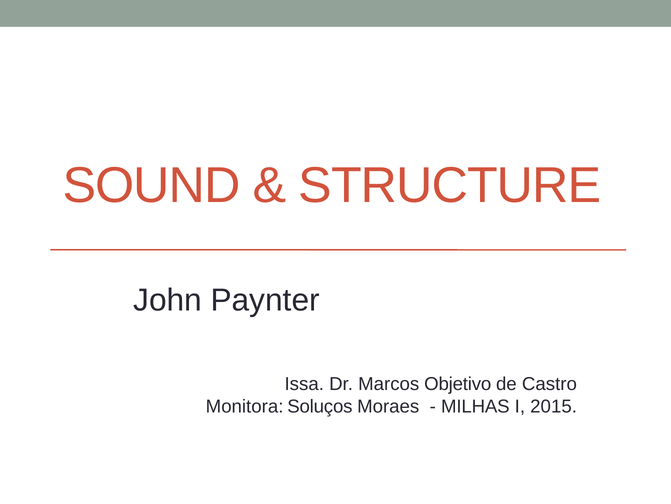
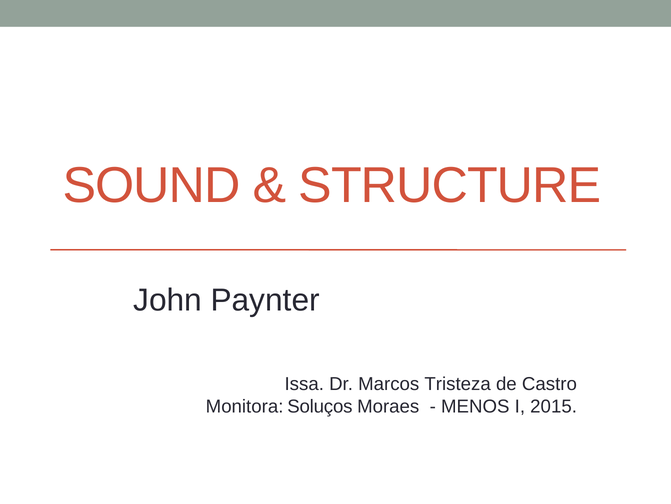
Objetivo: Objetivo -> Tristeza
MILHAS: MILHAS -> MENOS
